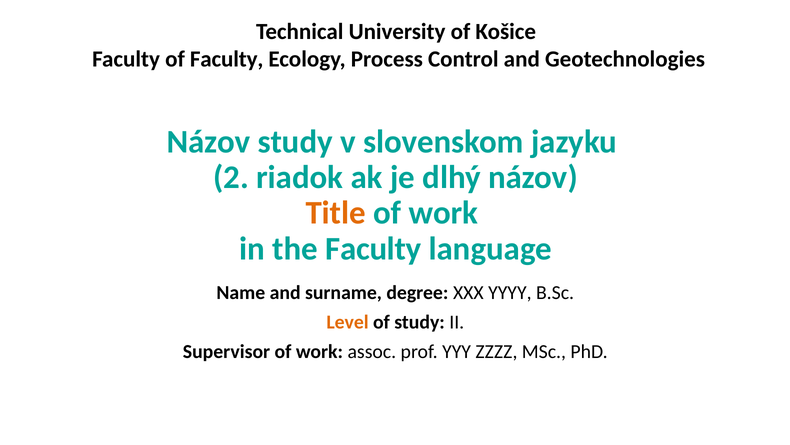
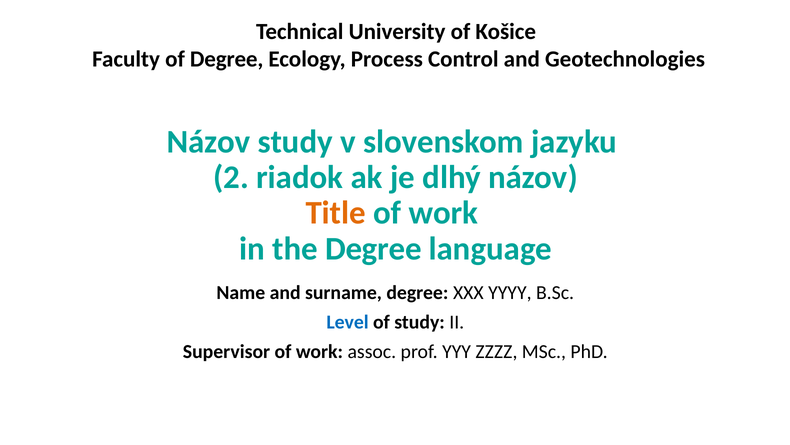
of Faculty: Faculty -> Degree
the Faculty: Faculty -> Degree
Level colour: orange -> blue
